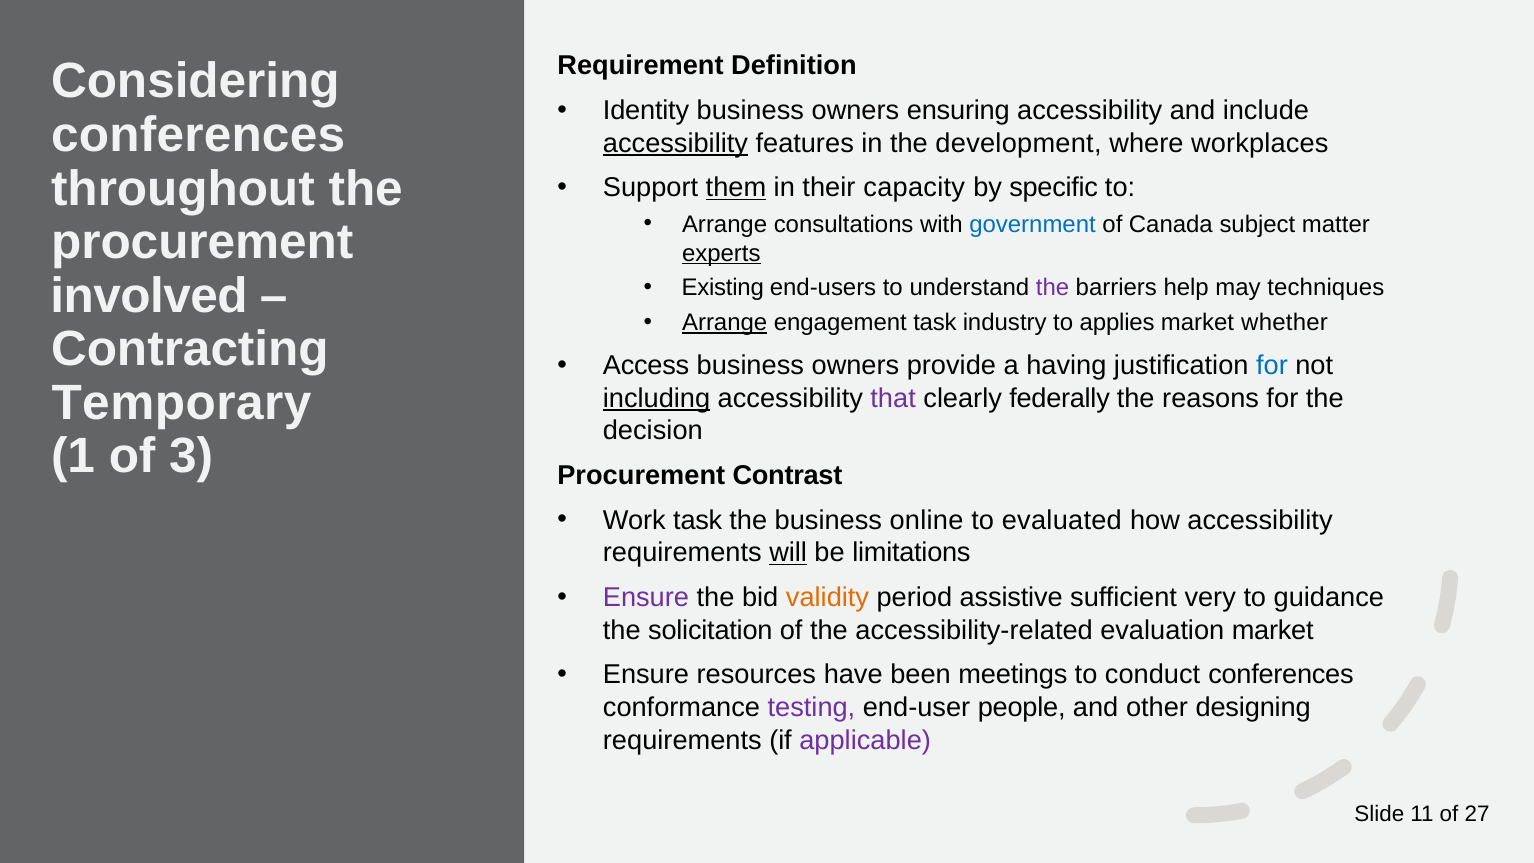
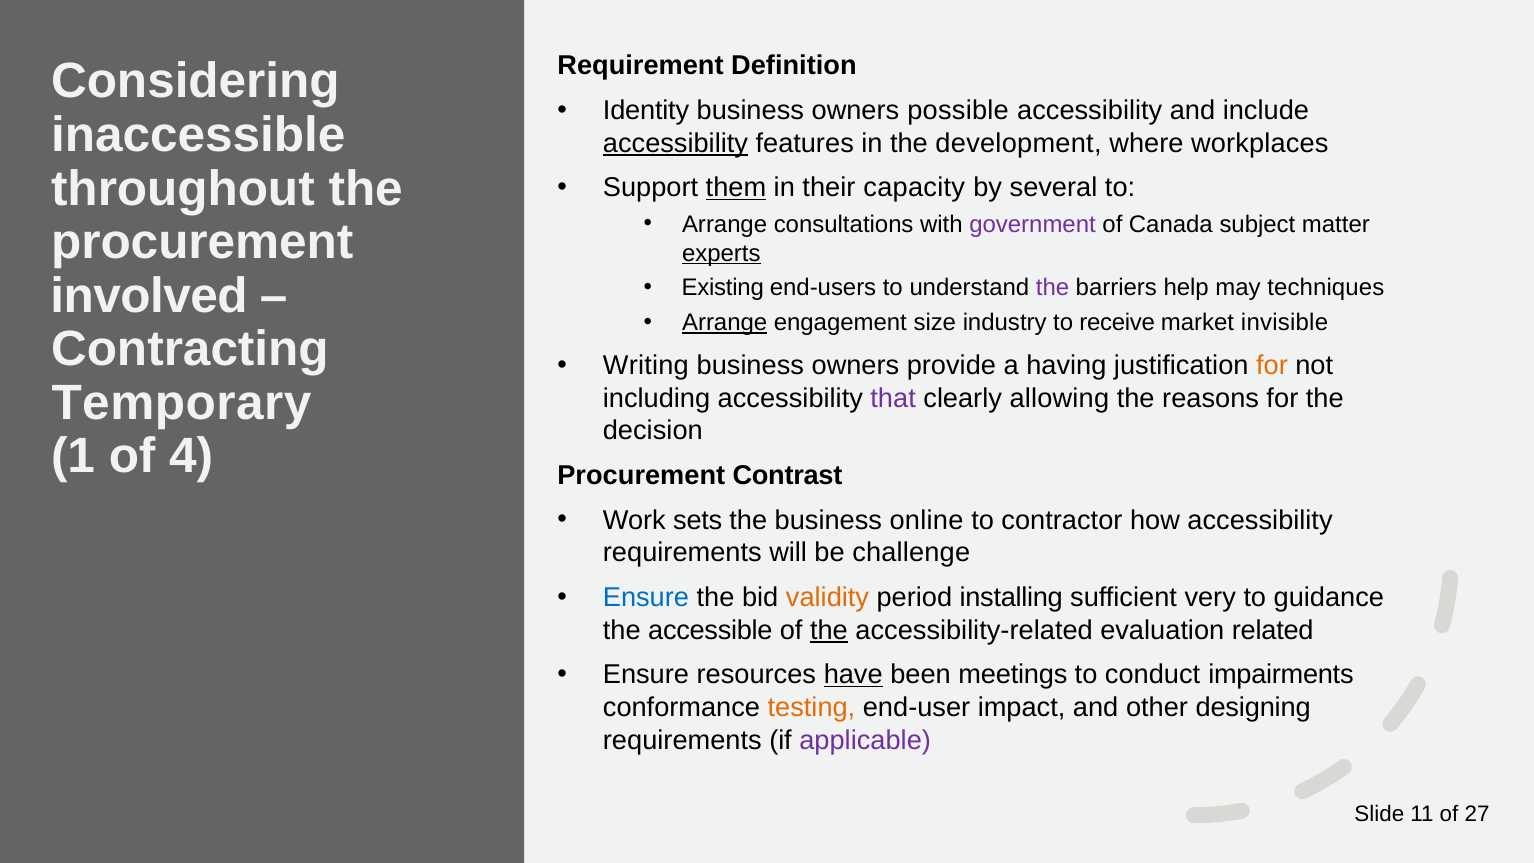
ensuring: ensuring -> possible
conferences at (198, 135): conferences -> inaccessible
specific: specific -> several
government colour: blue -> purple
engagement task: task -> size
applies: applies -> receive
whether: whether -> invisible
Access: Access -> Writing
for at (1272, 366) colour: blue -> orange
including underline: present -> none
federally: federally -> allowing
3: 3 -> 4
Work task: task -> sets
evaluated: evaluated -> contractor
will underline: present -> none
limitations: limitations -> challenge
Ensure at (646, 598) colour: purple -> blue
assistive: assistive -> installing
solicitation: solicitation -> accessible
the at (829, 630) underline: none -> present
evaluation market: market -> related
have underline: none -> present
conduct conferences: conferences -> impairments
testing colour: purple -> orange
people: people -> impact
